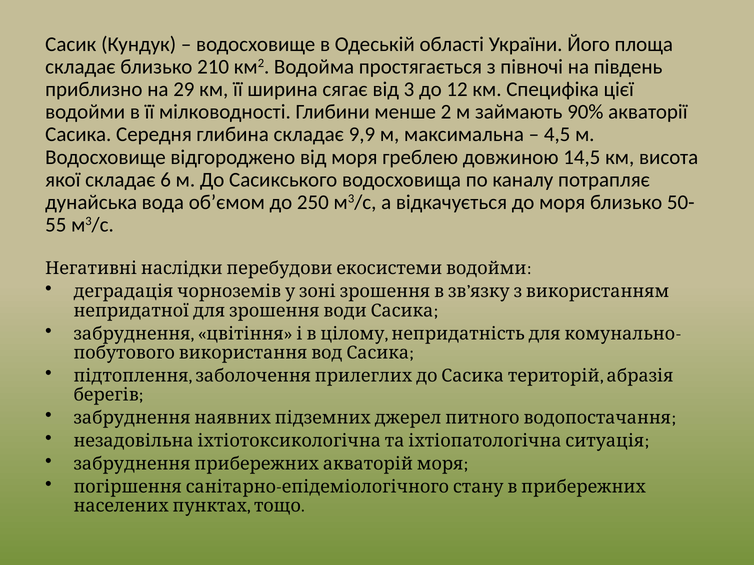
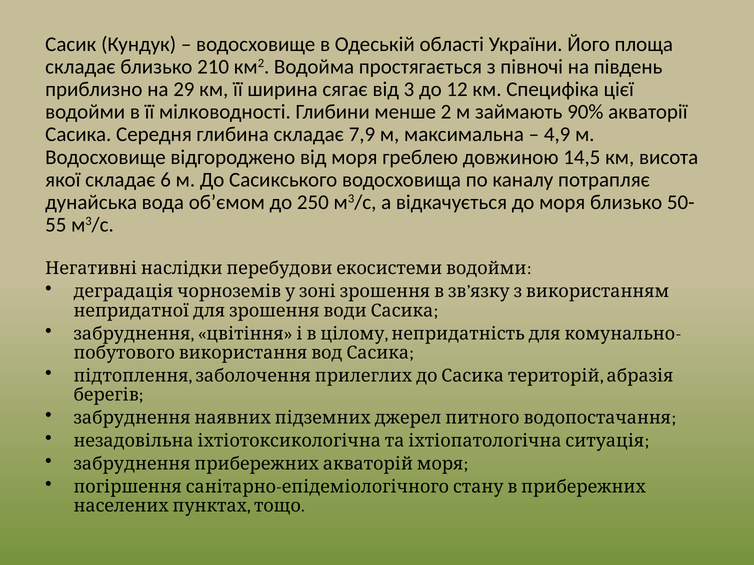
9,9: 9,9 -> 7,9
4,5: 4,5 -> 4,9
